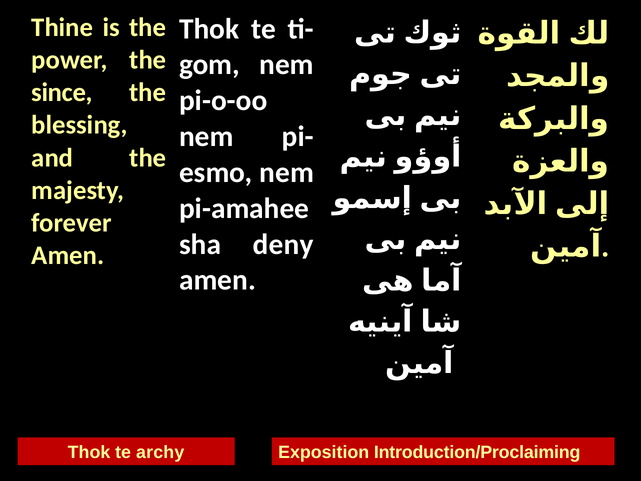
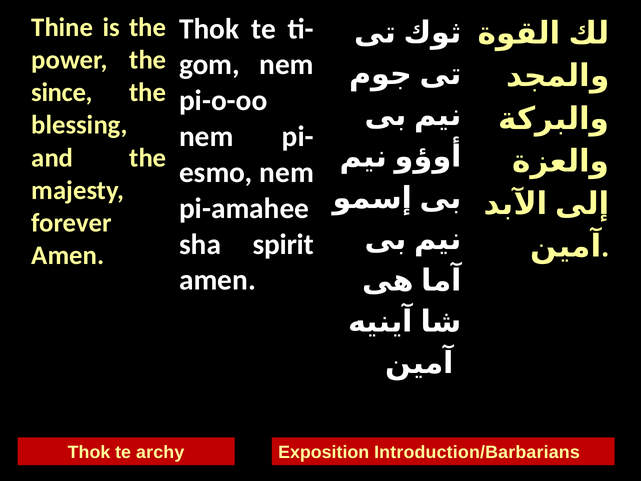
deny: deny -> spirit
Introduction/Proclaiming: Introduction/Proclaiming -> Introduction/Barbarians
